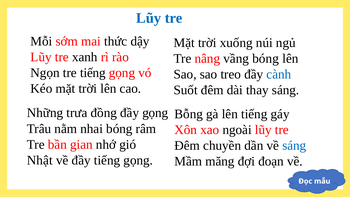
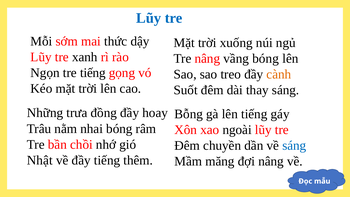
cành colour: blue -> orange
đầy gọng: gọng -> hoay
gian: gian -> chồi
đầy tiếng gọng: gọng -> thêm
đợi đoạn: đoạn -> nâng
